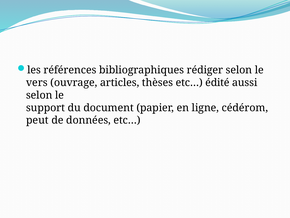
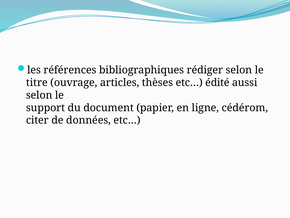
vers: vers -> titre
peut: peut -> citer
